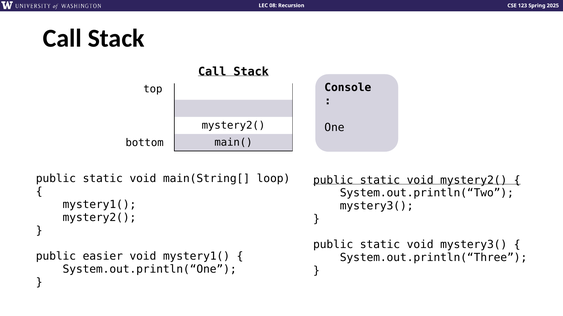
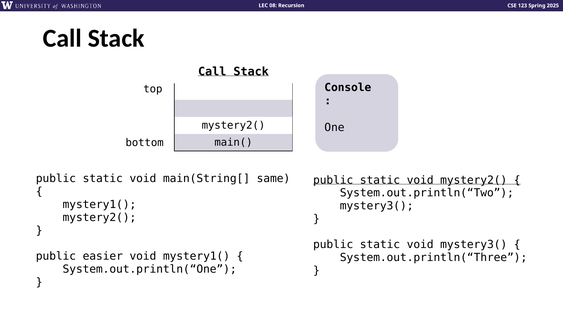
loop: loop -> same
